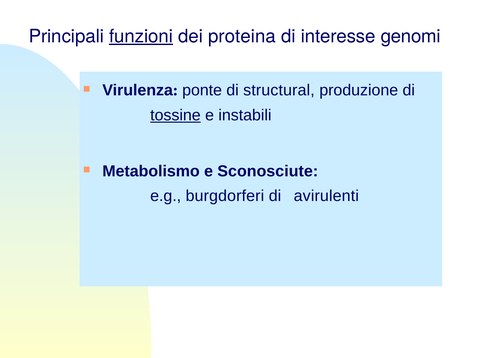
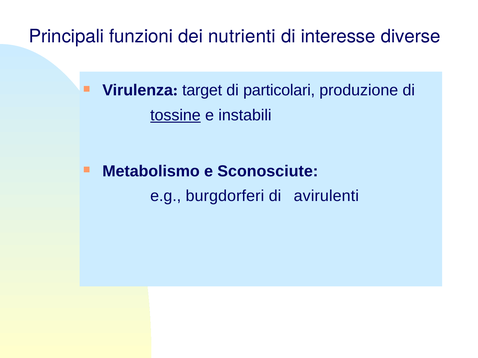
funzioni underline: present -> none
proteina: proteina -> nutrienti
genomi: genomi -> diverse
ponte: ponte -> target
structural: structural -> particolari
